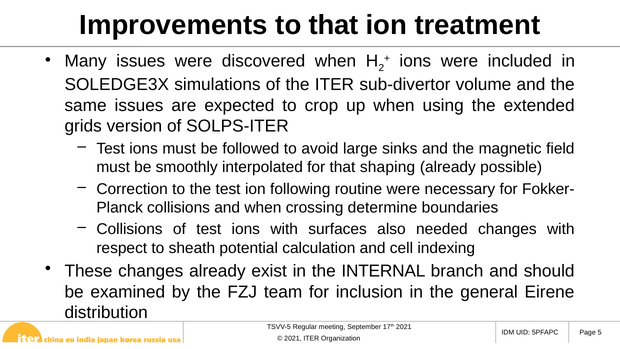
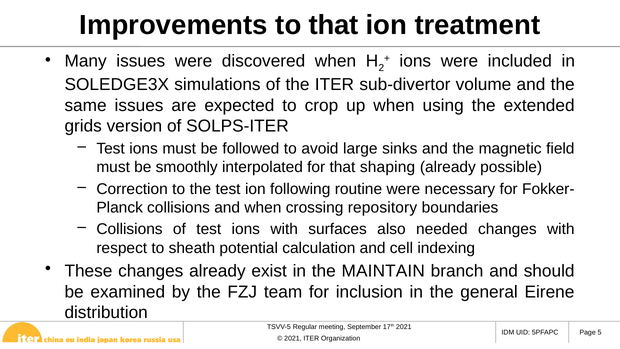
determine: determine -> repository
INTERNAL: INTERNAL -> MAINTAIN
